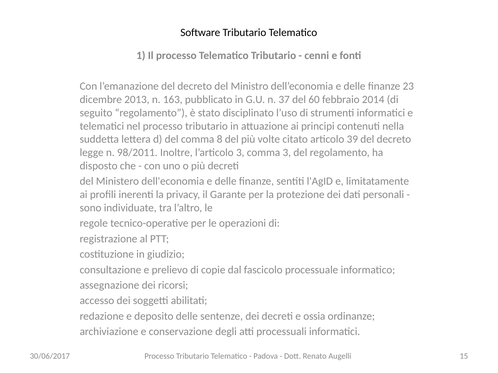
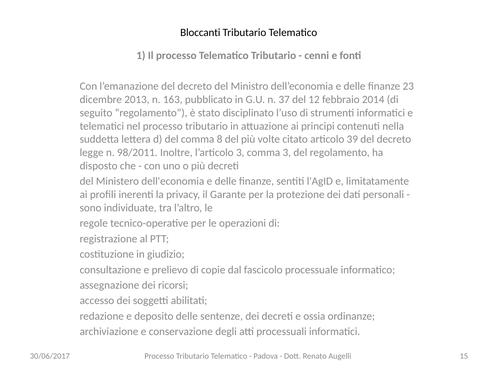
Software: Software -> Bloccanti
60: 60 -> 12
